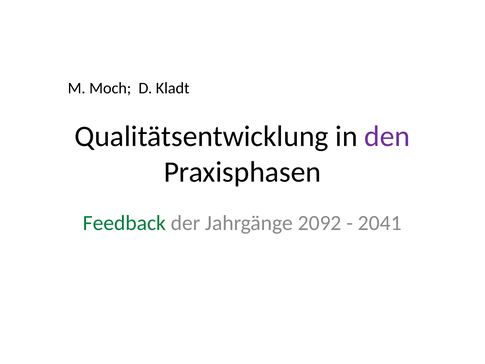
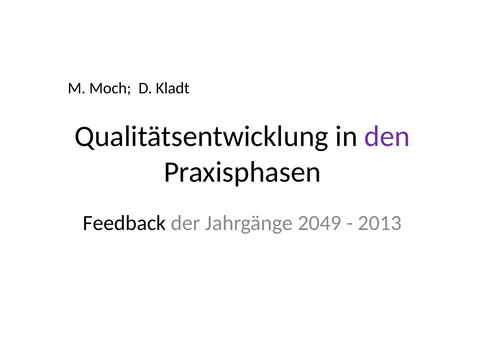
Feedback colour: green -> black
2092: 2092 -> 2049
2041: 2041 -> 2013
